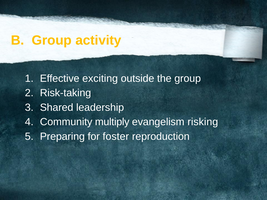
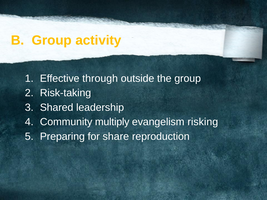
exciting: exciting -> through
foster: foster -> share
